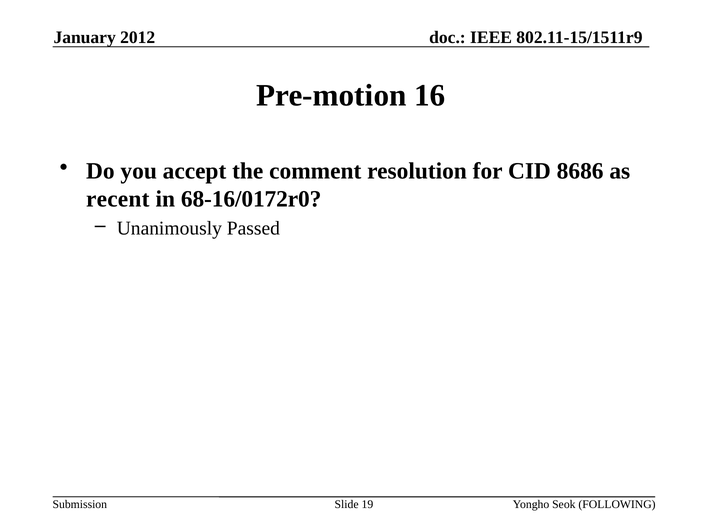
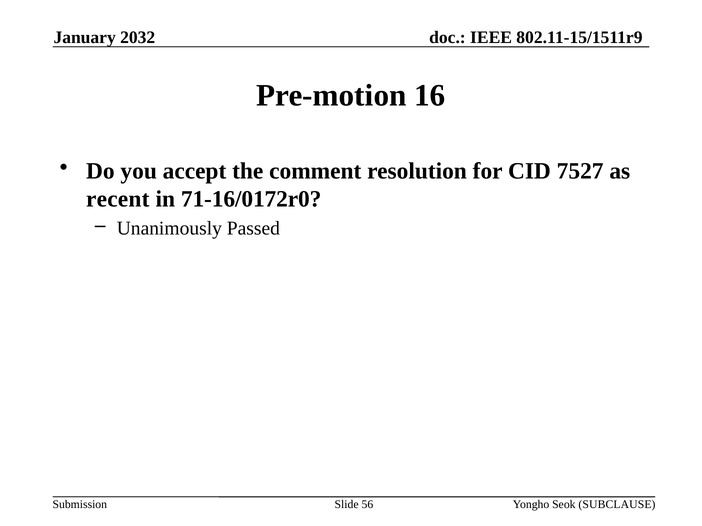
2012: 2012 -> 2032
8686: 8686 -> 7527
68-16/0172r0: 68-16/0172r0 -> 71-16/0172r0
19: 19 -> 56
FOLLOWING: FOLLOWING -> SUBCLAUSE
